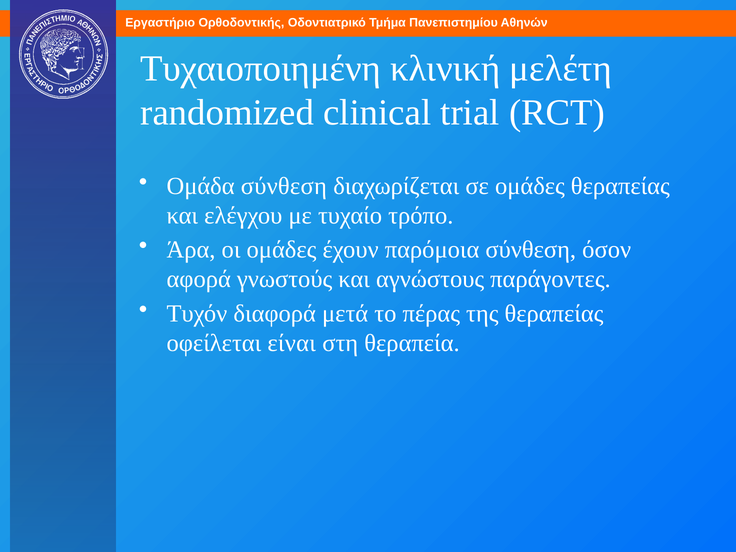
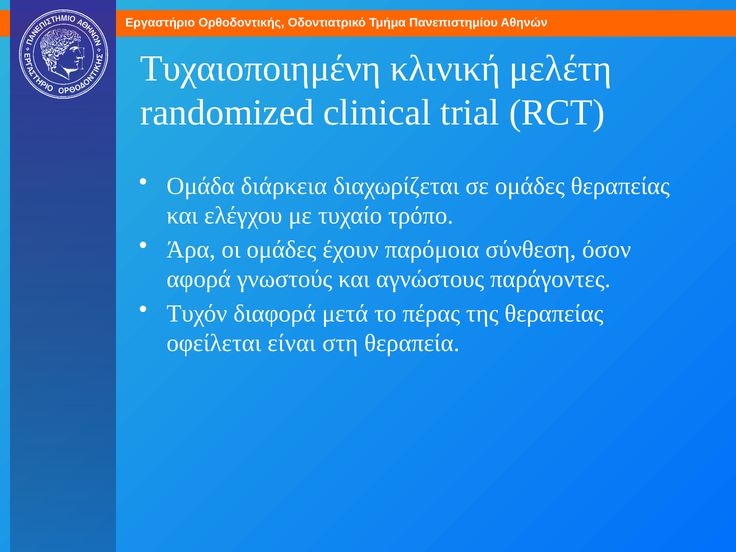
Ομάδα σύνθεση: σύνθεση -> διάρκεια
